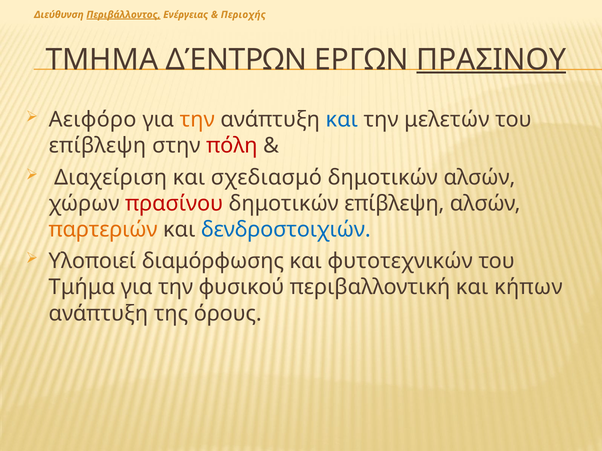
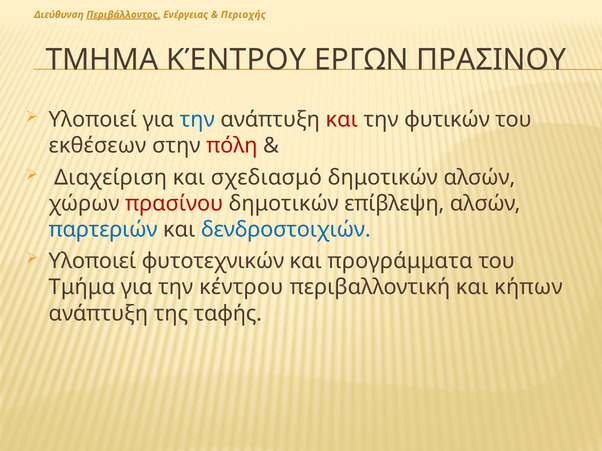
ΤΜΗΜΑ ΔΈΝΤΡΩΝ: ΔΈΝΤΡΩΝ -> ΚΈΝΤΡΟΥ
ΠΡΑΣΙΝΟΥ underline: present -> none
Αειφόρο at (93, 120): Αειφόρο -> Υλοποιεί
την at (197, 120) colour: orange -> blue
και at (342, 120) colour: blue -> red
μελετών: μελετών -> φυτικών
επίβλεψη at (97, 146): επίβλεψη -> εκθέσεων
παρτεριών colour: orange -> blue
διαμόρφωσης: διαμόρφωσης -> φυτοτεχνικών
φυτοτεχνικών: φυτοτεχνικών -> προγράμματα
την φυσικού: φυσικού -> κέντρου
όρους: όρους -> ταφής
